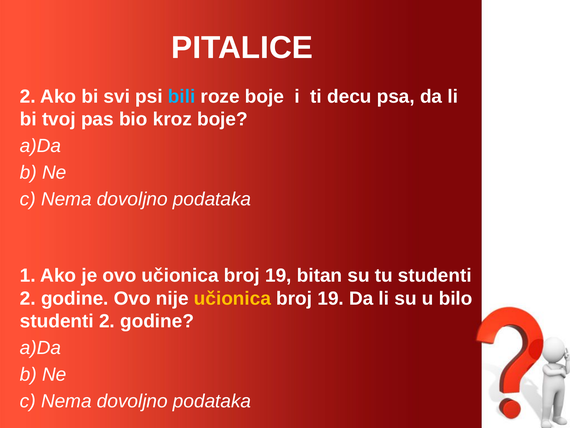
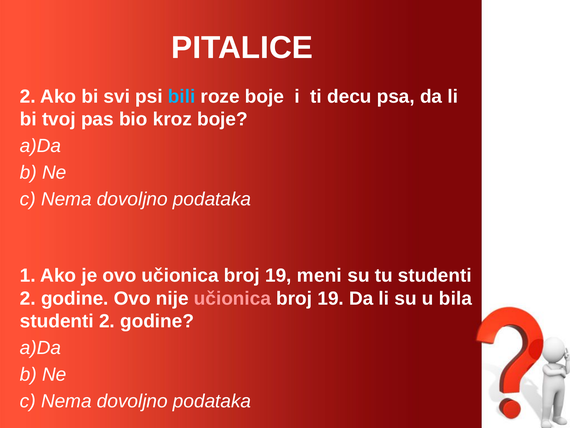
bitan: bitan -> meni
učionica at (232, 298) colour: yellow -> pink
bilo: bilo -> bila
